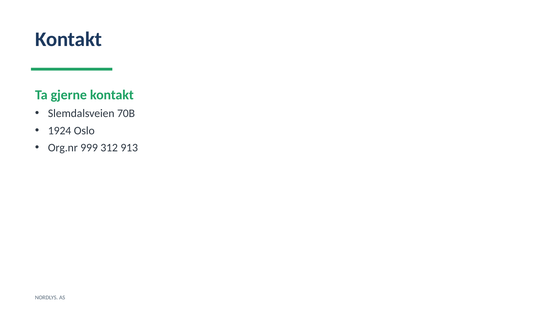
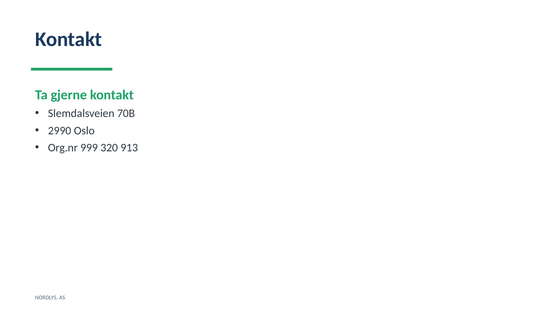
1924: 1924 -> 2990
312: 312 -> 320
